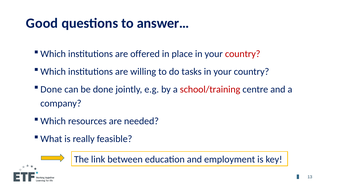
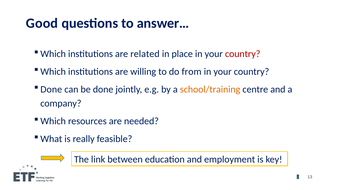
offered: offered -> related
tasks: tasks -> from
school/training colour: red -> orange
